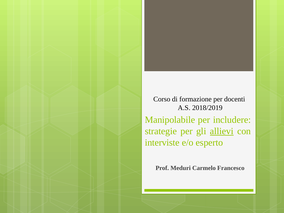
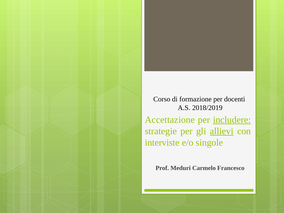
Manipolabile: Manipolabile -> Accettazione
includere underline: none -> present
esperto: esperto -> singole
